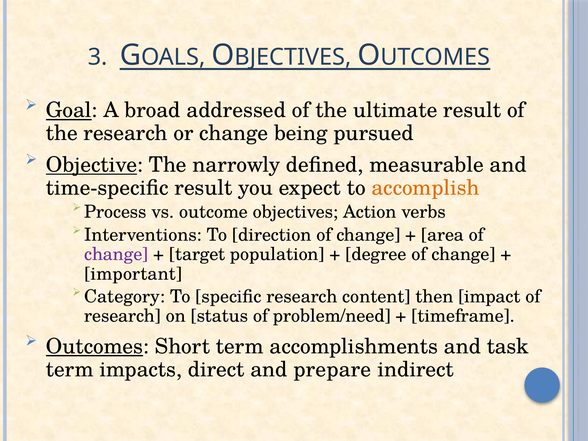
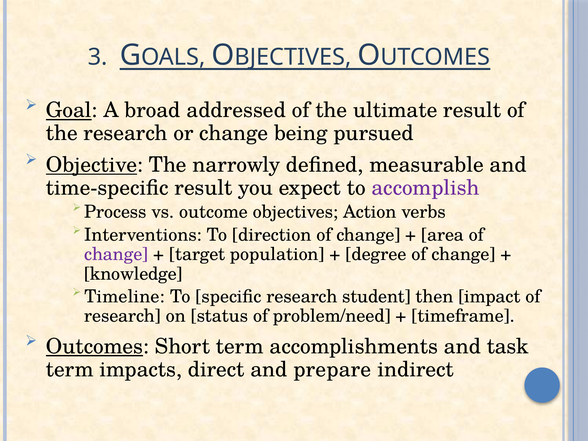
accomplish colour: orange -> purple
important: important -> knowledge
Category: Category -> Timeline
content: content -> student
